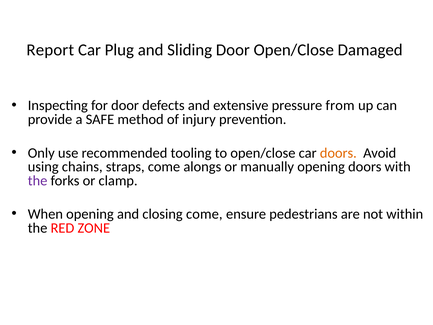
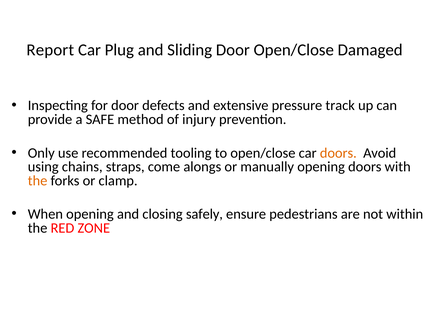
from: from -> track
the at (38, 181) colour: purple -> orange
closing come: come -> safely
